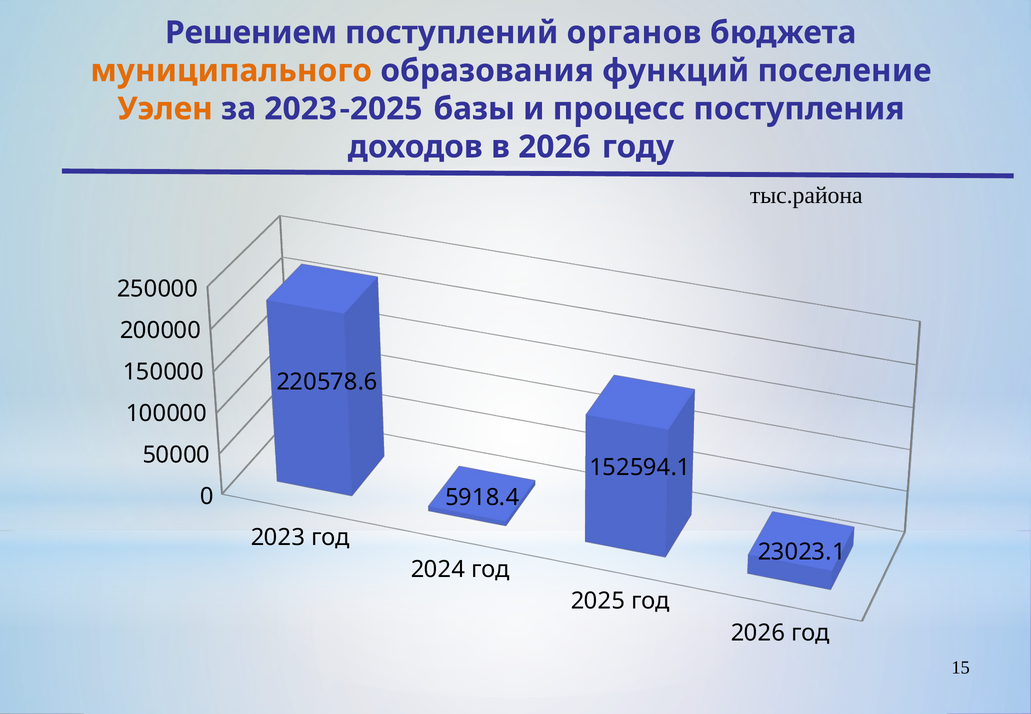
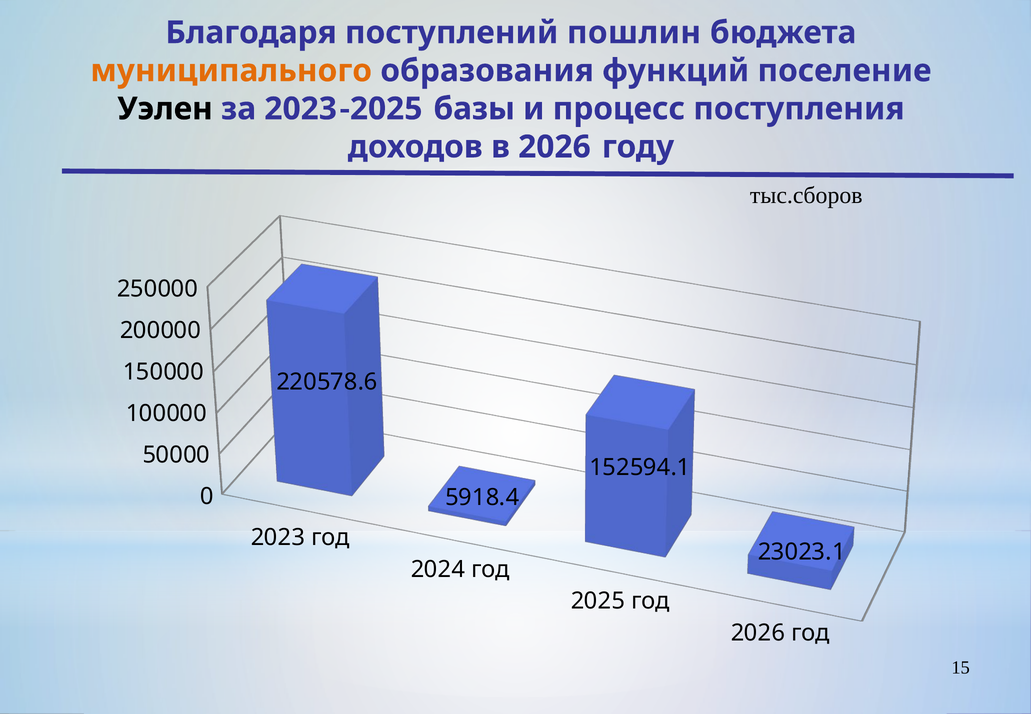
Решением: Решением -> Благодаря
органов: органов -> пошлин
Уэлен colour: orange -> black
тыс.района: тыс.района -> тыс.сборов
